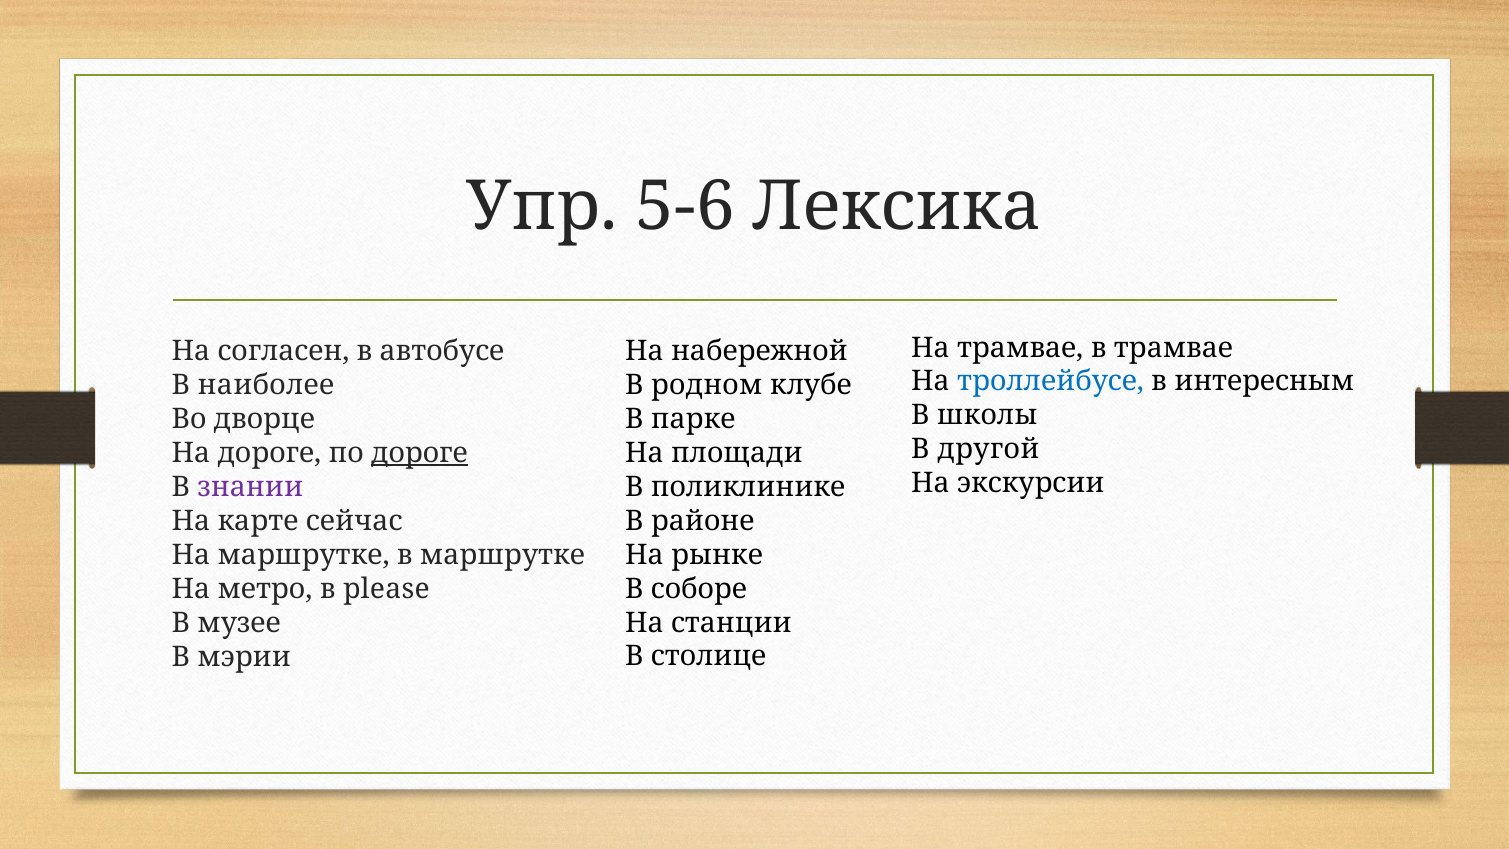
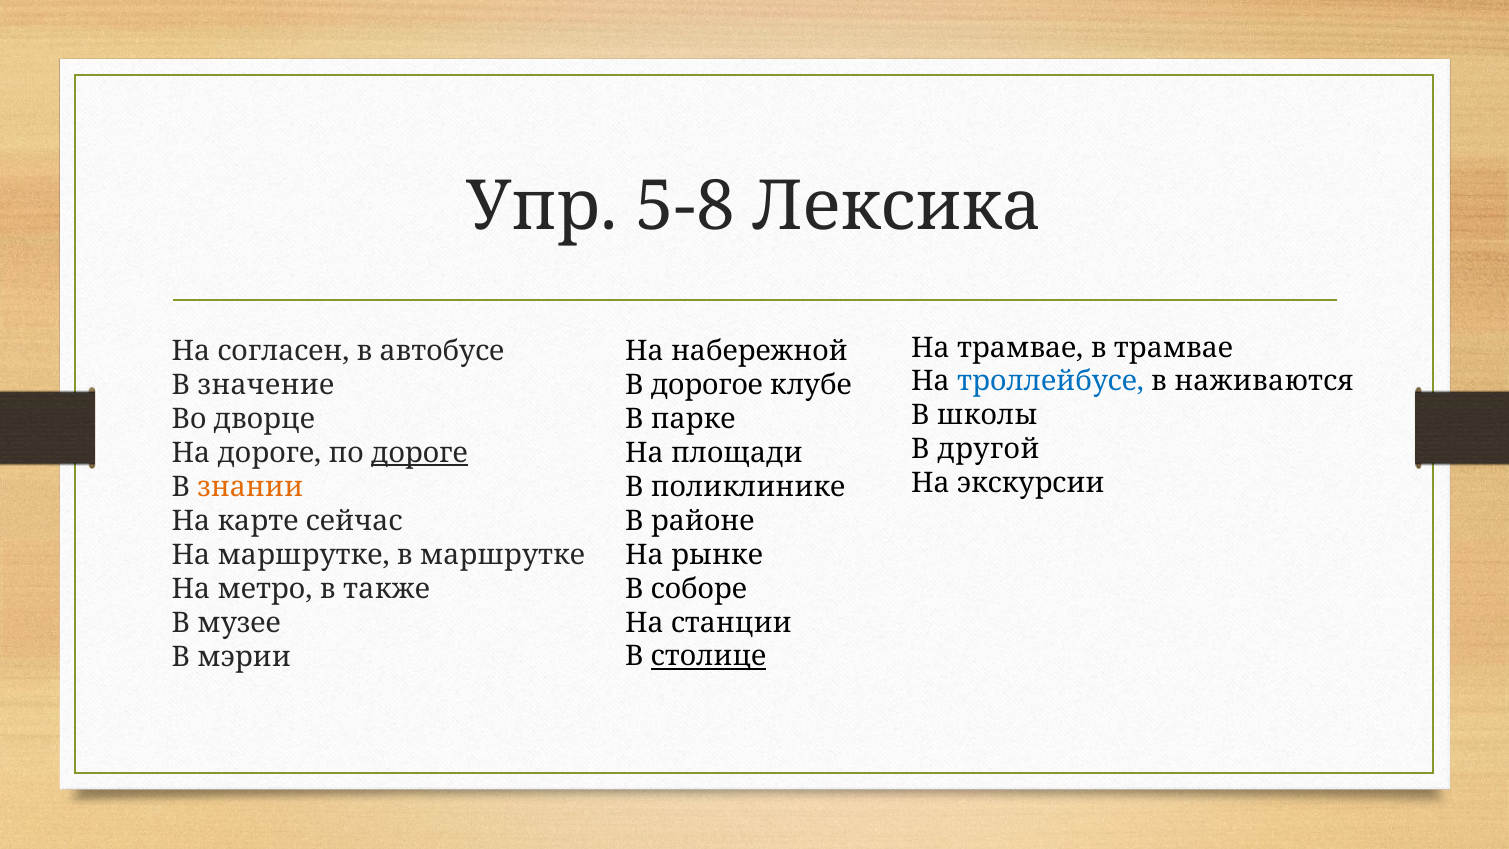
5-6: 5-6 -> 5-8
интересным: интересным -> наживаются
родном: родном -> дорогое
наиболее: наиболее -> значение
знании colour: purple -> orange
please: please -> также
столице underline: none -> present
